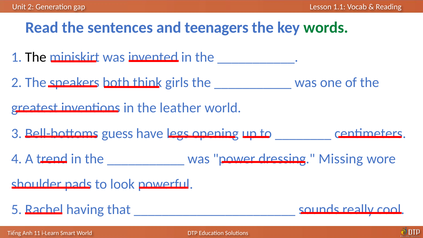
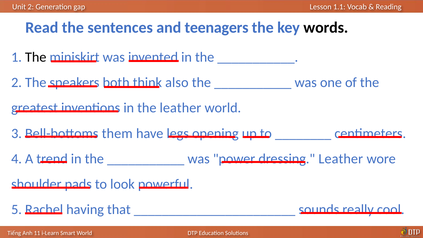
words colour: green -> black
girls: girls -> also
guess: guess -> them
Missing at (341, 159): Missing -> Leather
